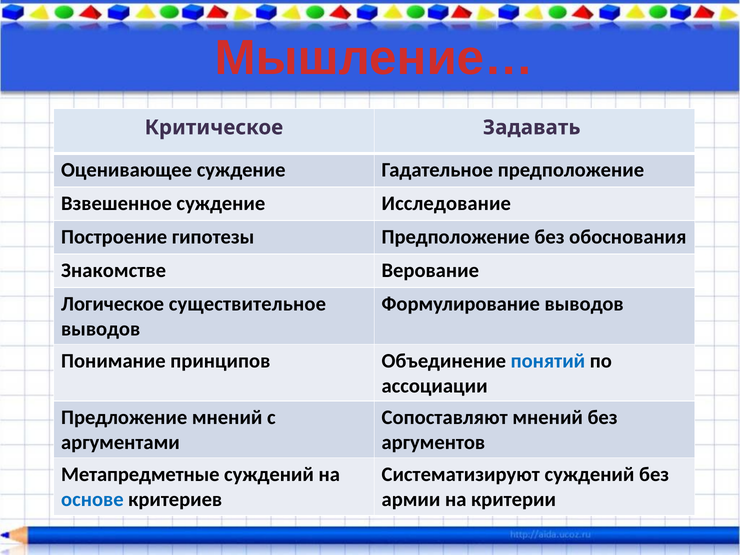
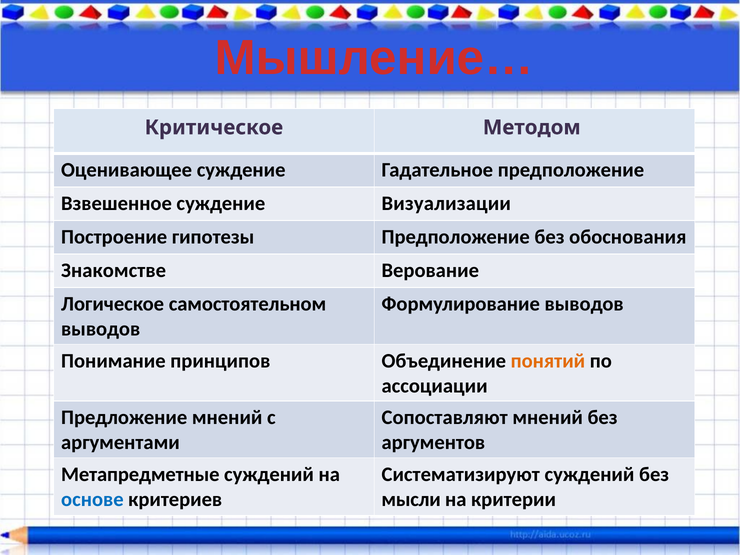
Задавать: Задавать -> Методом
Исследование: Исследование -> Визуализации
существительное: существительное -> самостоятельном
понятий colour: blue -> orange
армии: армии -> мысли
